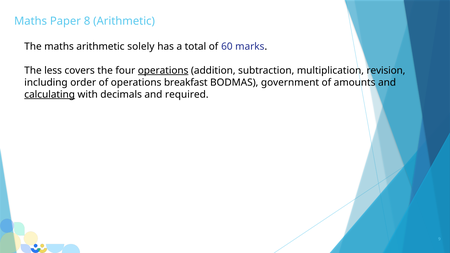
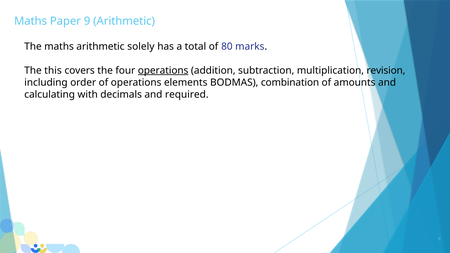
Paper 8: 8 -> 9
60: 60 -> 80
less: less -> this
breakfast: breakfast -> elements
government: government -> combination
calculating underline: present -> none
